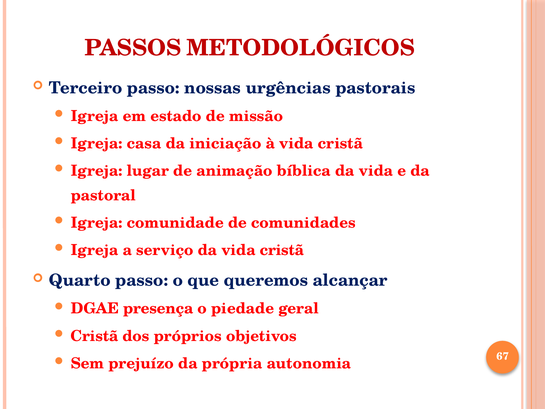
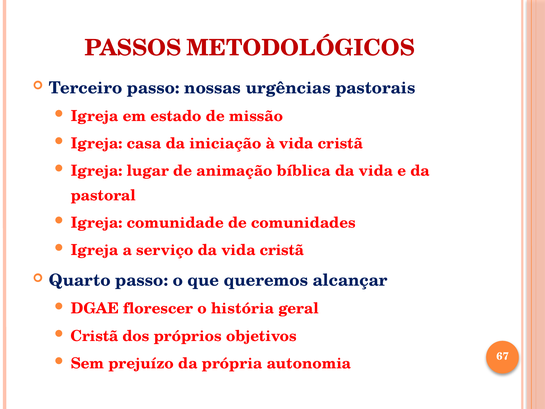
presença: presença -> florescer
piedade: piedade -> história
